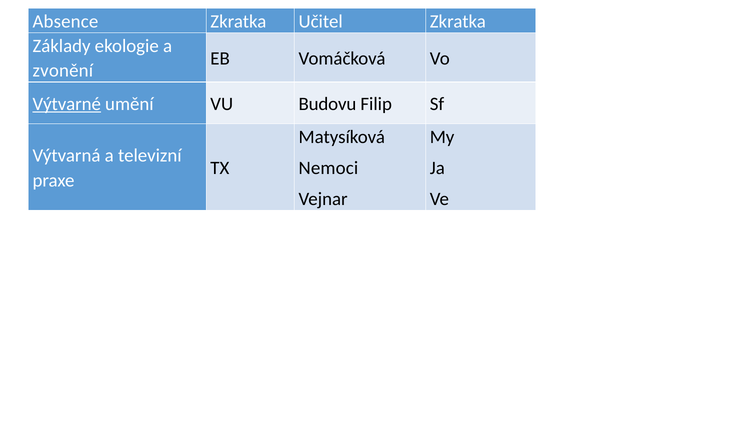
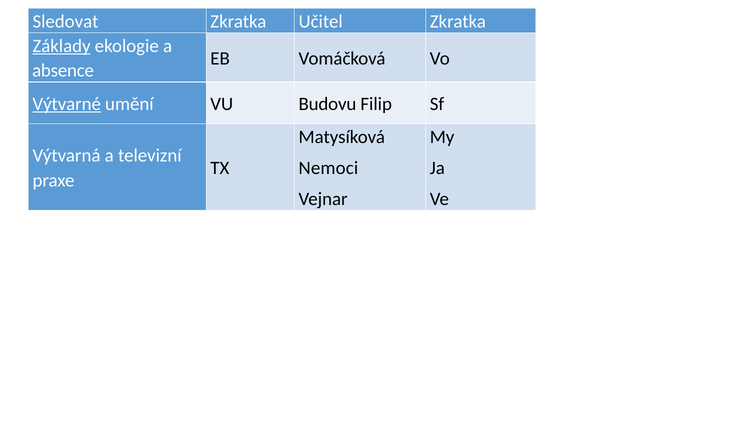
Absence: Absence -> Sledovat
Základy underline: none -> present
zvonění: zvonění -> absence
